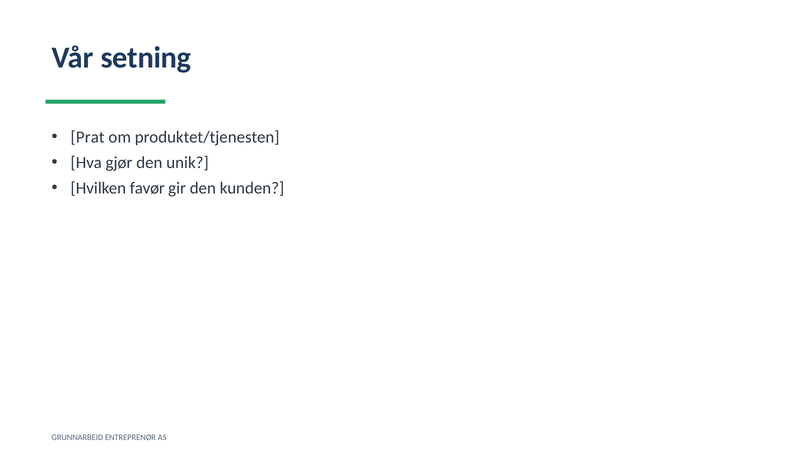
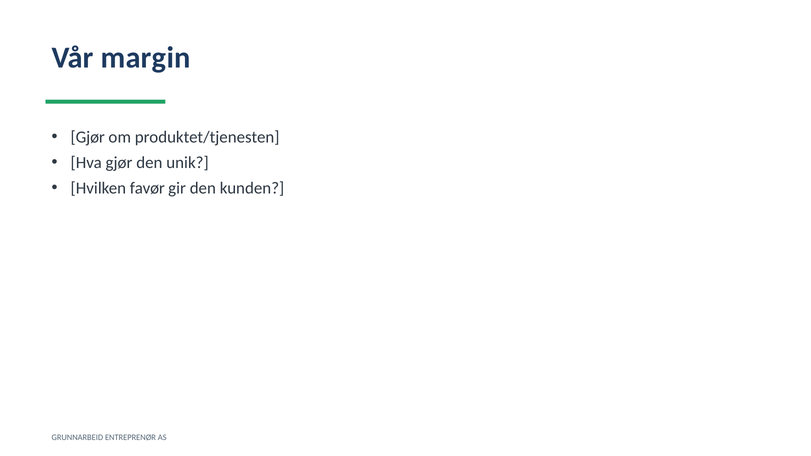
setning: setning -> margin
Prat at (88, 137): Prat -> Gjør
